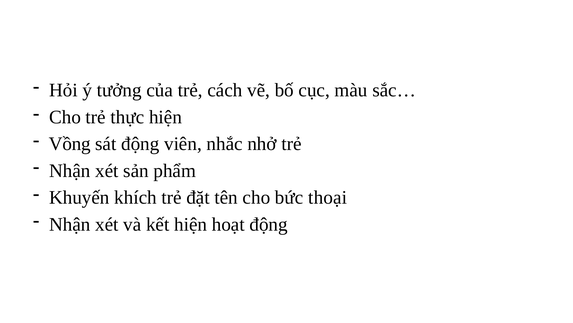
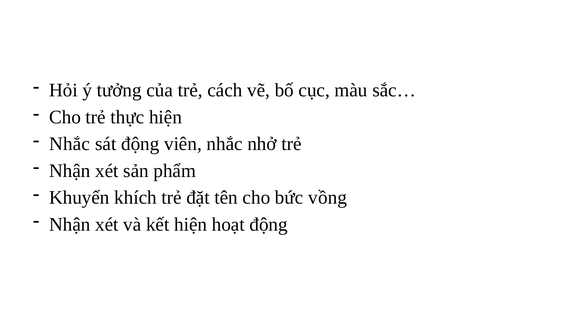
Vồng at (70, 144): Vồng -> Nhắc
thoại: thoại -> vồng
